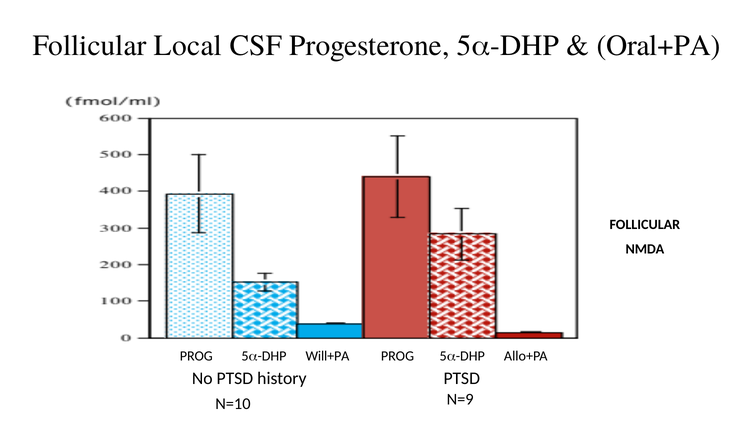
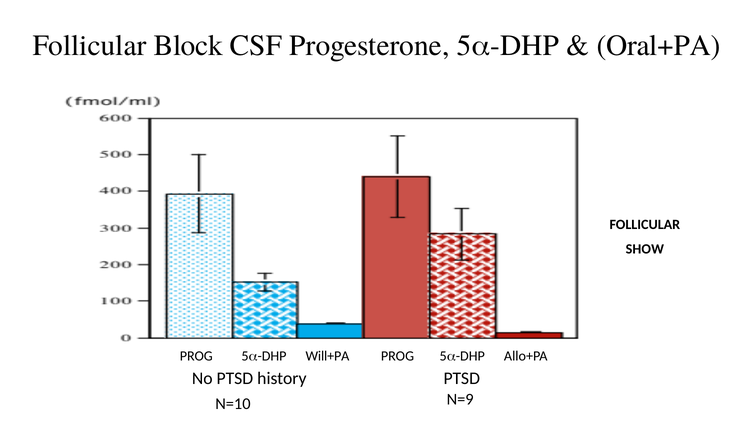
Local: Local -> Block
NMDA: NMDA -> SHOW
